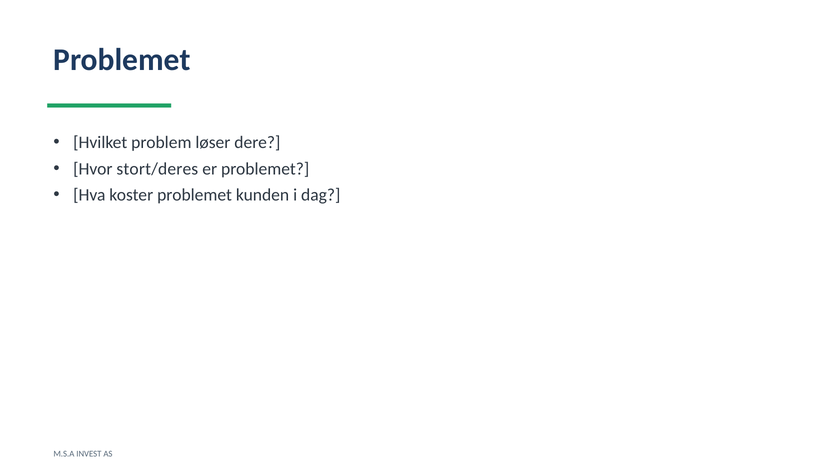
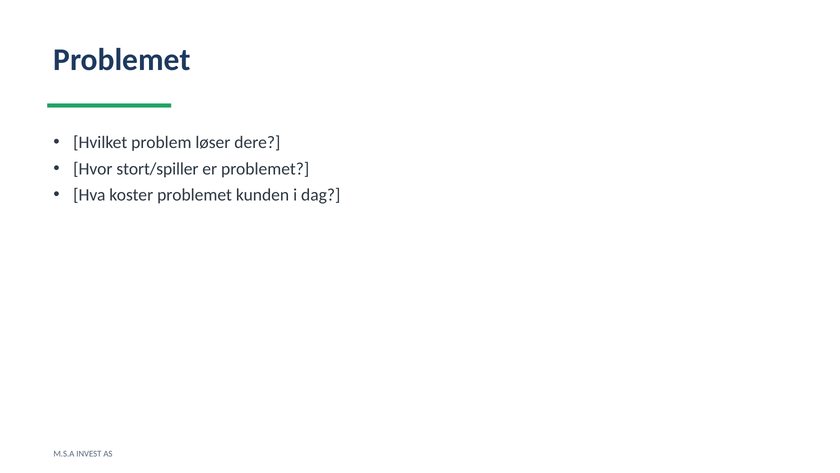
stort/deres: stort/deres -> stort/spiller
